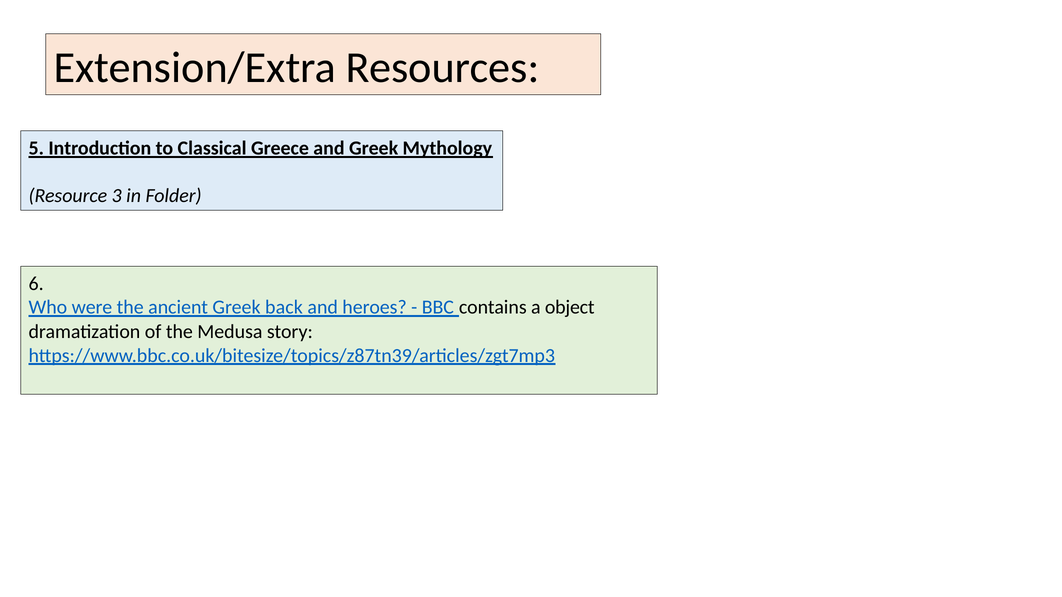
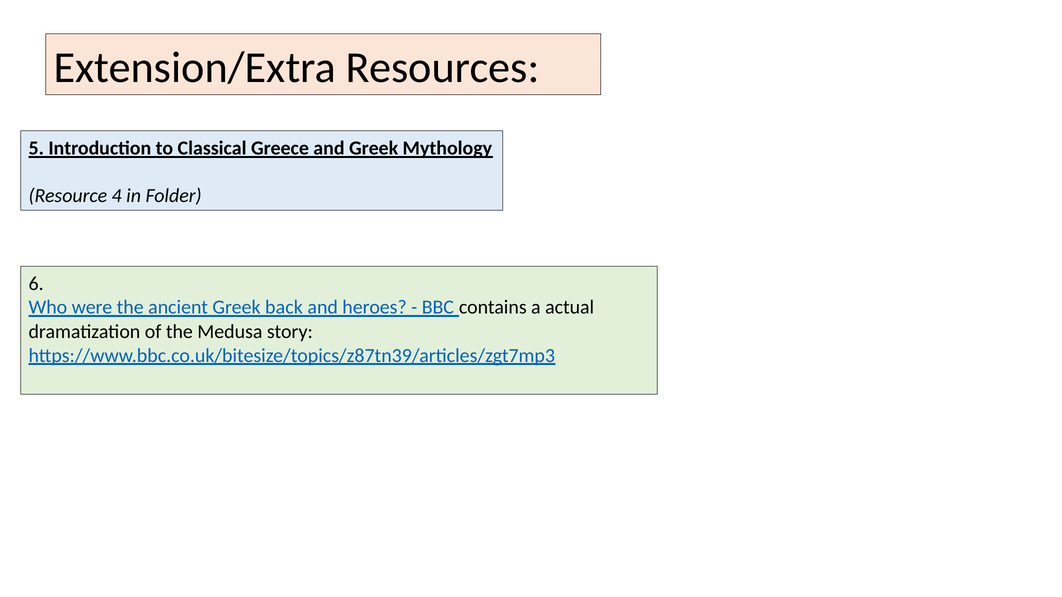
3: 3 -> 4
object: object -> actual
